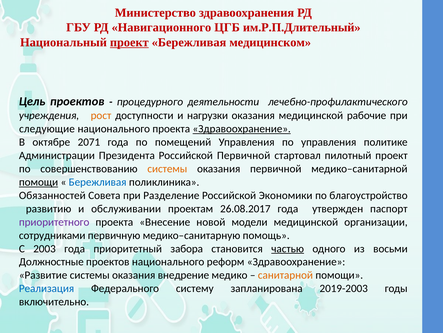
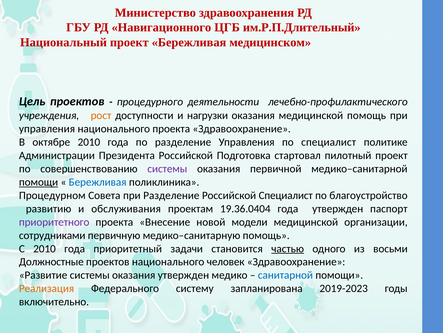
проект at (129, 42) underline: present -> none
медицинской рабочие: рабочие -> помощь
следующие at (47, 129): следующие -> управления
Здравоохранение at (242, 129) underline: present -> none
октябре 2071: 2071 -> 2010
по помещений: помещений -> разделение
по управления: управления -> специалист
Российской Первичной: Первичной -> Подготовка
системы at (167, 168) colour: orange -> purple
Обязанностей: Обязанностей -> Процедурном
Российской Экономики: Экономики -> Специалист
обслуживании: обслуживании -> обслуживания
26.08.2017: 26.08.2017 -> 19.36.0404
С 2003: 2003 -> 2010
забора: забора -> задачи
реформ: реформ -> человек
оказания внедрение: внедрение -> утвержден
санитарной colour: orange -> blue
Реализация colour: blue -> orange
2019-2003: 2019-2003 -> 2019-2023
